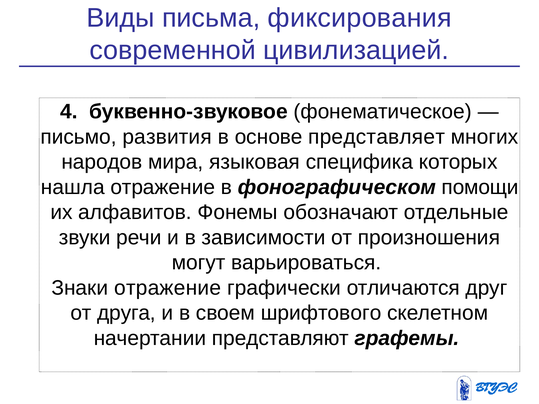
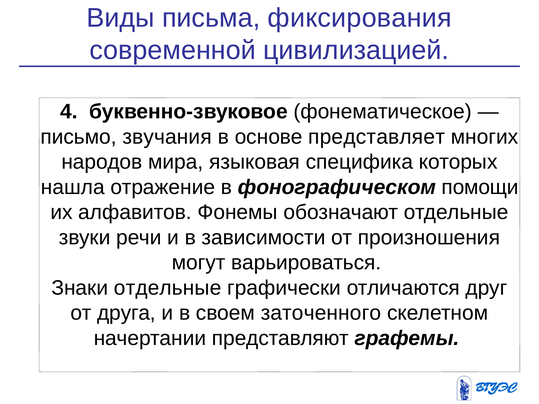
развития: развития -> звучания
Знаки отражение: отражение -> отдельные
шрифтового: шрифтового -> заточенного
